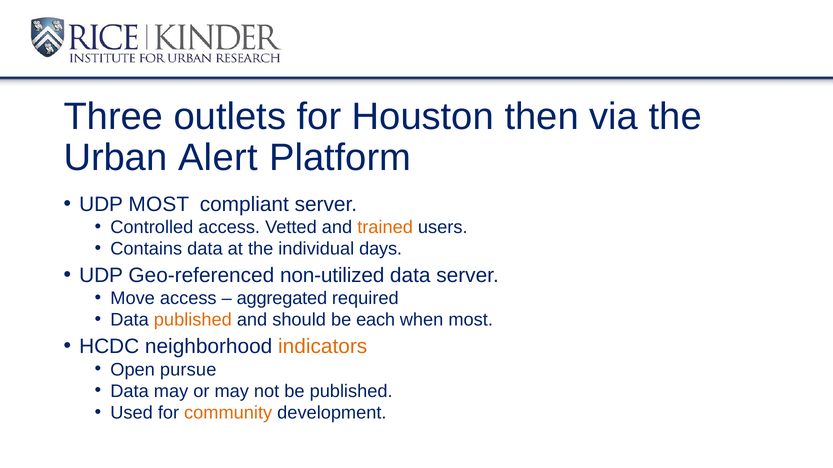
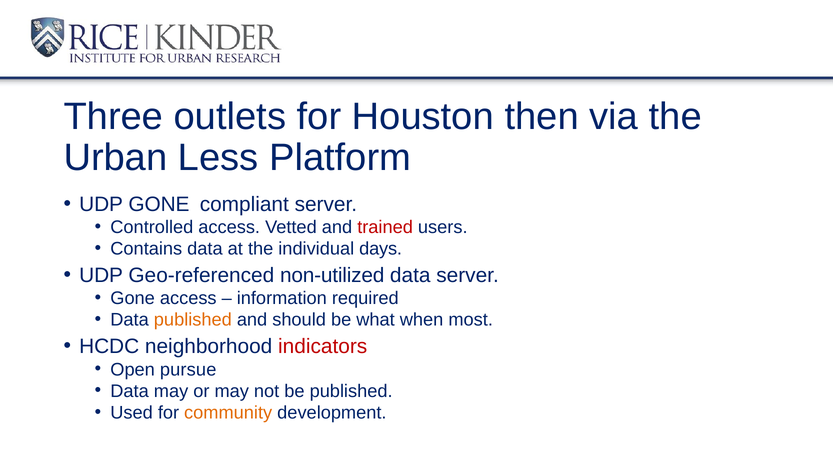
Alert: Alert -> Less
UDP MOST: MOST -> GONE
trained colour: orange -> red
Move at (133, 299): Move -> Gone
aggregated: aggregated -> information
each: each -> what
indicators colour: orange -> red
